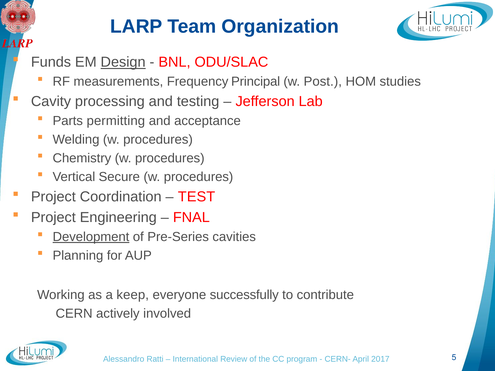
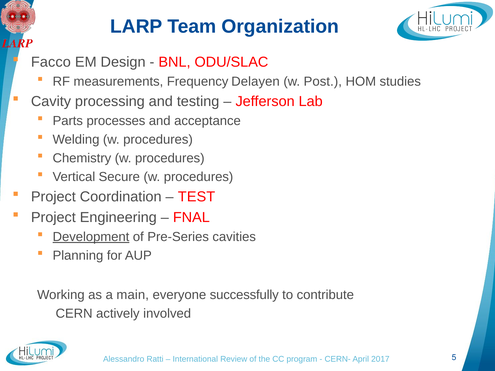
Funds: Funds -> Facco
Design underline: present -> none
Principal: Principal -> Delayen
permitting: permitting -> processes
keep: keep -> main
